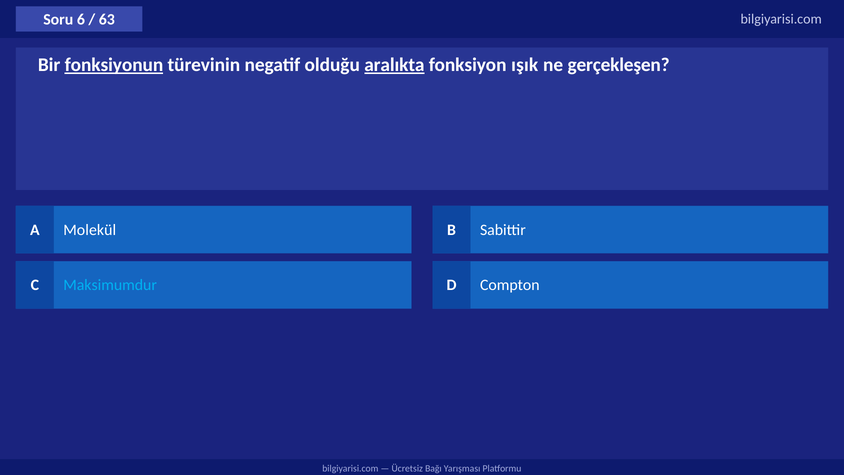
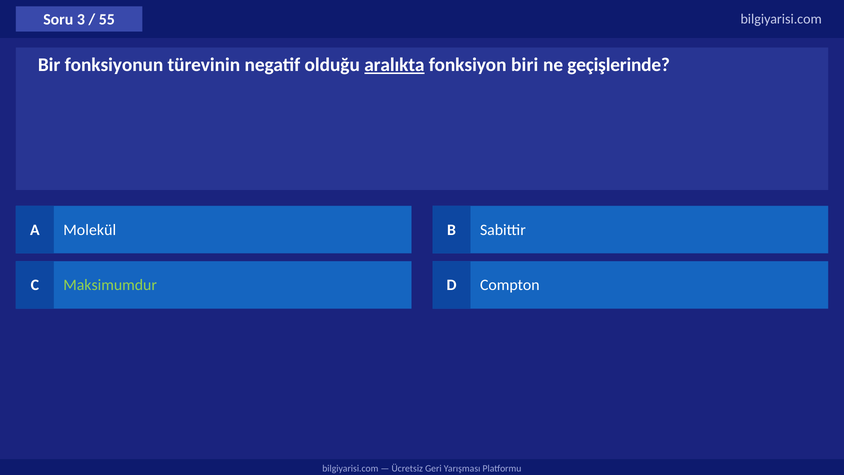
6: 6 -> 3
63: 63 -> 55
fonksiyonun underline: present -> none
ışık: ışık -> biri
gerçekleşen: gerçekleşen -> geçişlerinde
Maksimumdur colour: light blue -> light green
Bağı: Bağı -> Geri
